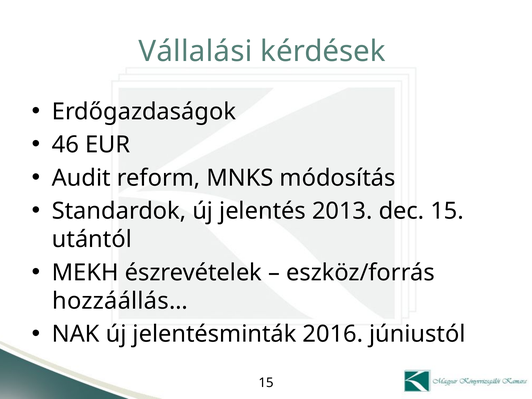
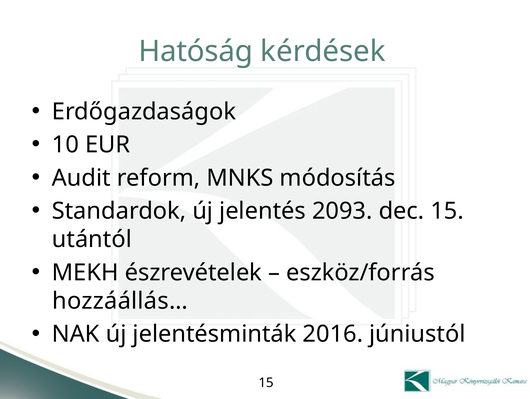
Vállalási: Vállalási -> Hatóság
46: 46 -> 10
2013: 2013 -> 2093
